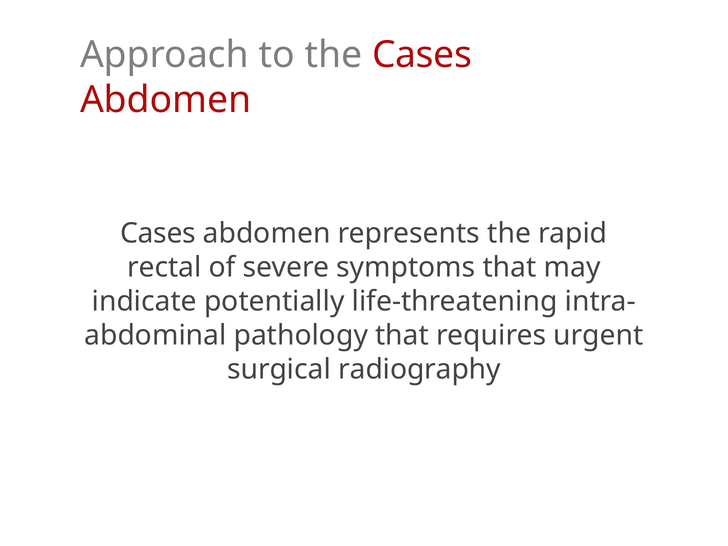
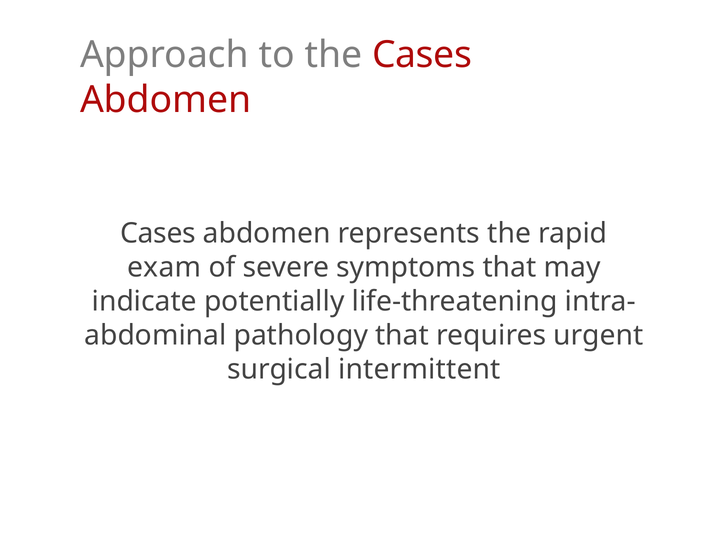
rectal: rectal -> exam
radiography: radiography -> intermittent
